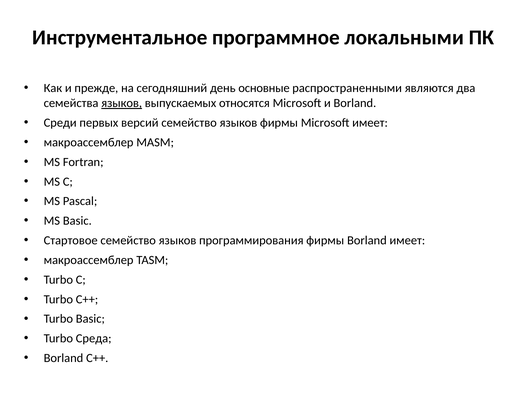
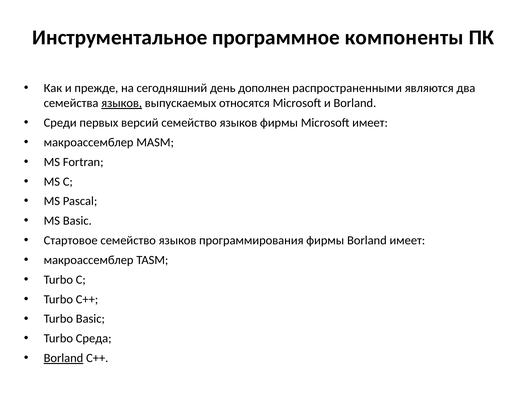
локальными: локальными -> компоненты
основные: основные -> дополнен
Borland at (63, 358) underline: none -> present
